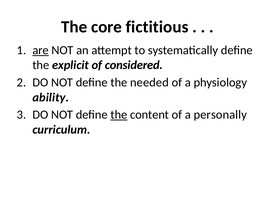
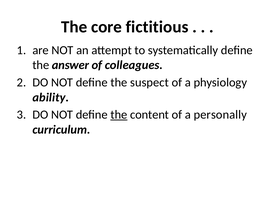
are underline: present -> none
explicit: explicit -> answer
considered: considered -> colleagues
needed: needed -> suspect
